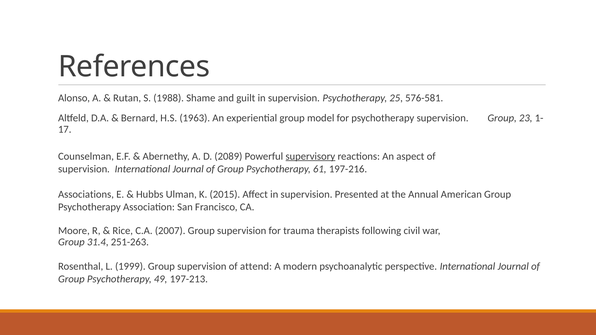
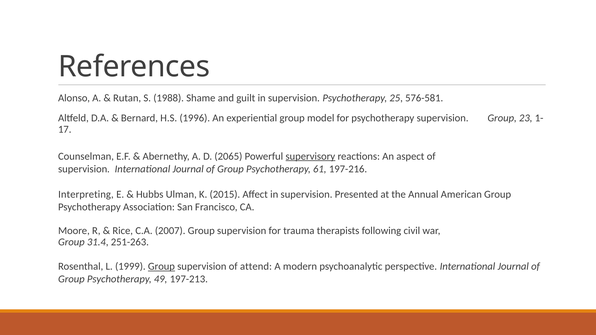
1963: 1963 -> 1996
2089: 2089 -> 2065
Associations: Associations -> Interpreting
Group at (161, 267) underline: none -> present
